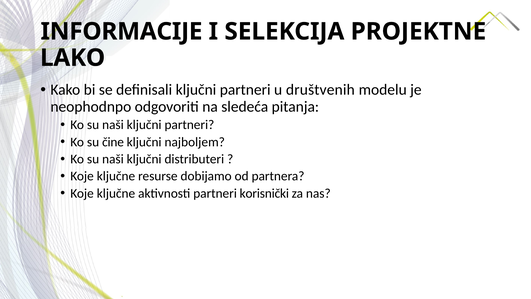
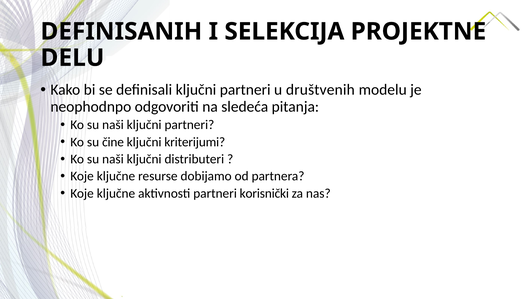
INFORMACIJE: INFORMACIJE -> DEFINISANIH
LAKO: LAKO -> DELU
najboljem: najboljem -> kriterijumi
